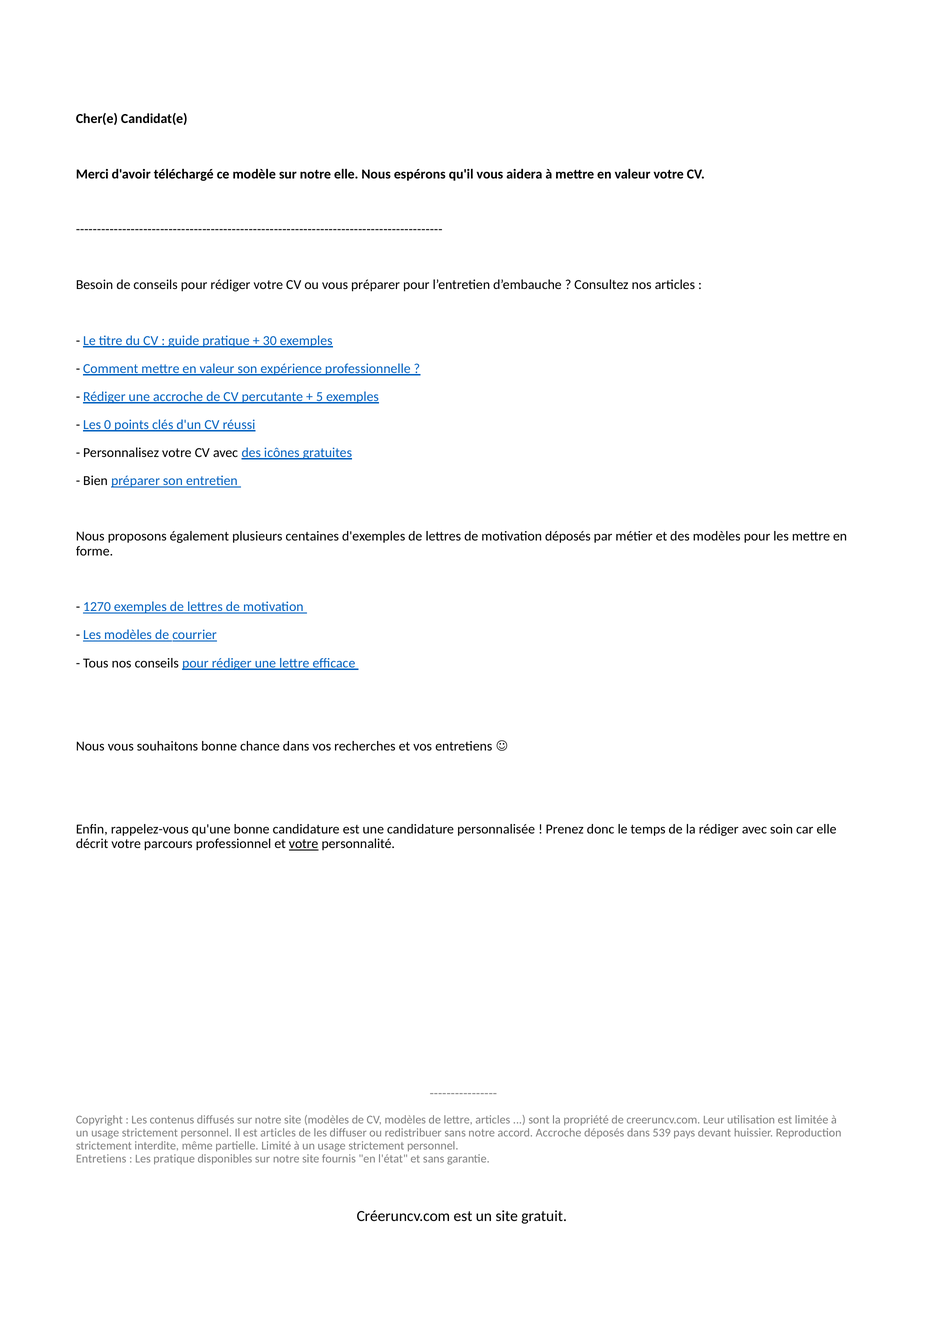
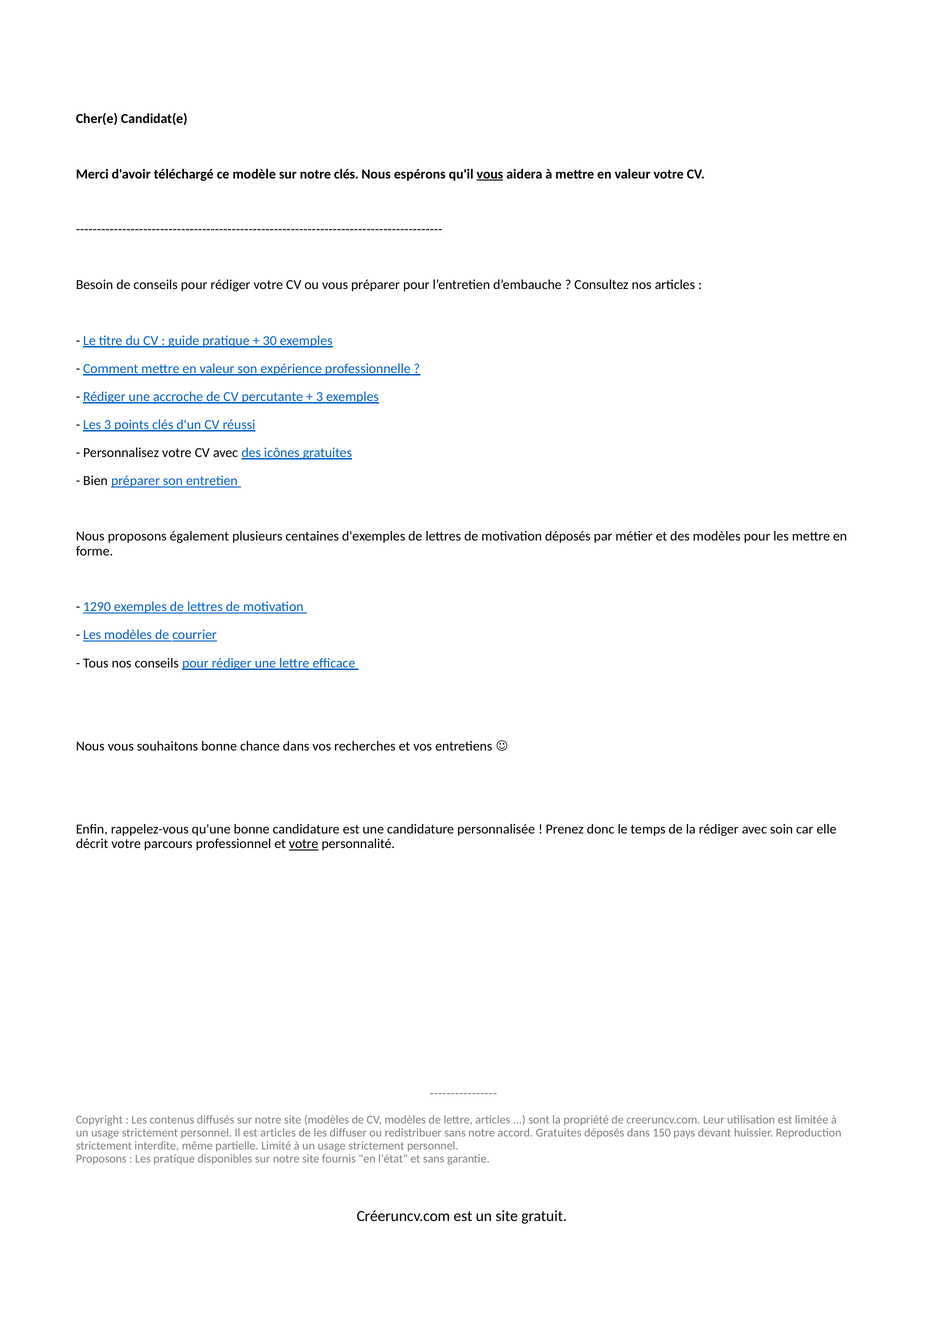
notre elle: elle -> clés
vous at (490, 174) underline: none -> present
5 at (320, 397): 5 -> 3
Les 0: 0 -> 3
1270: 1270 -> 1290
accord Accroche: Accroche -> Gratuites
539: 539 -> 150
Entretiens at (101, 1159): Entretiens -> Proposons
